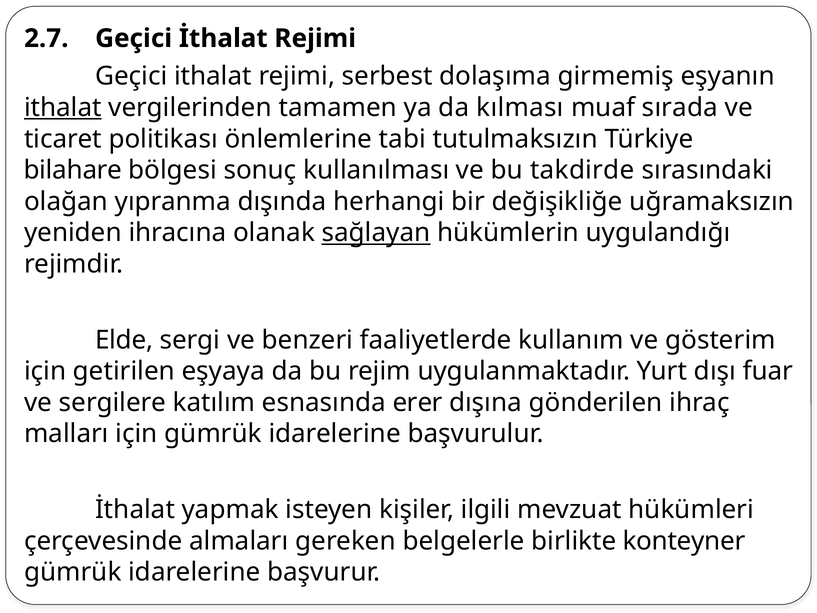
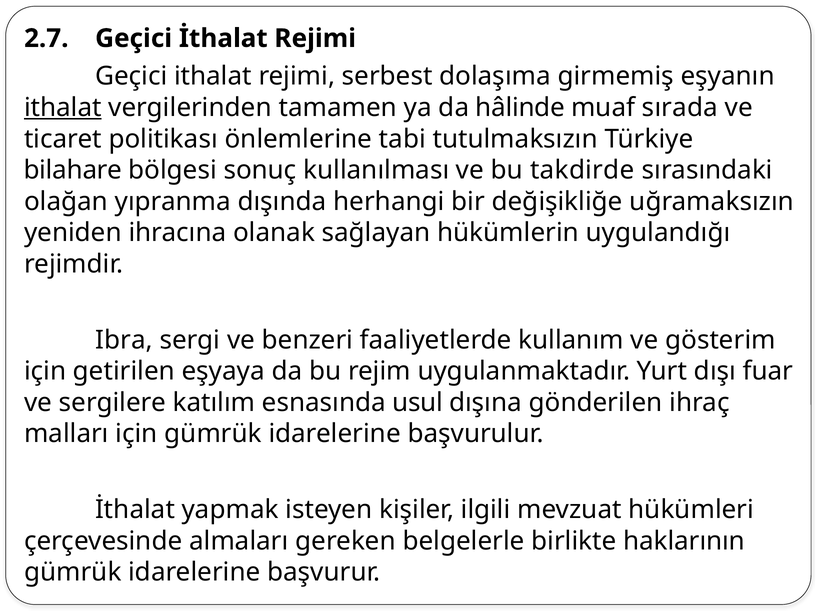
kılması: kılması -> hâlinde
sağlayan underline: present -> none
Elde: Elde -> Ibra
erer: erer -> usul
konteyner: konteyner -> haklarının
